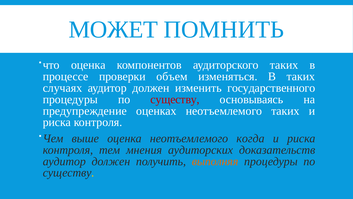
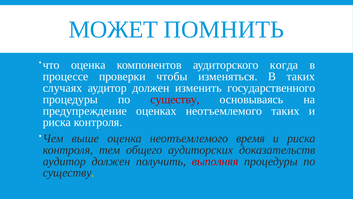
аудиторского таких: таких -> когда
объем: объем -> чтобы
когда: когда -> время
мнения: мнения -> общего
выполняя colour: orange -> red
